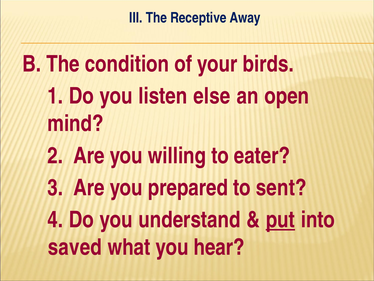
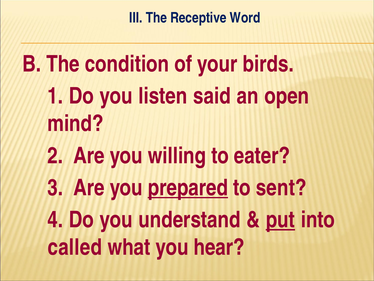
Away: Away -> Word
else: else -> said
prepared underline: none -> present
saved: saved -> called
